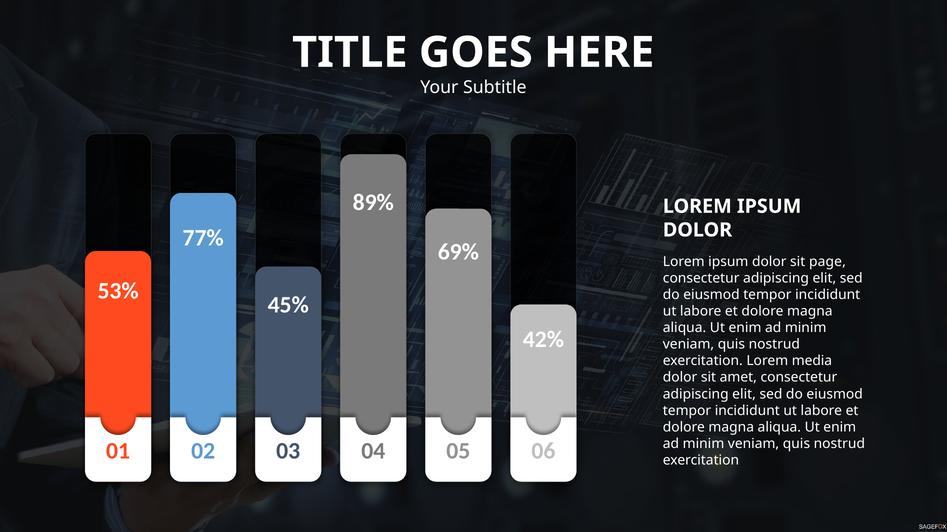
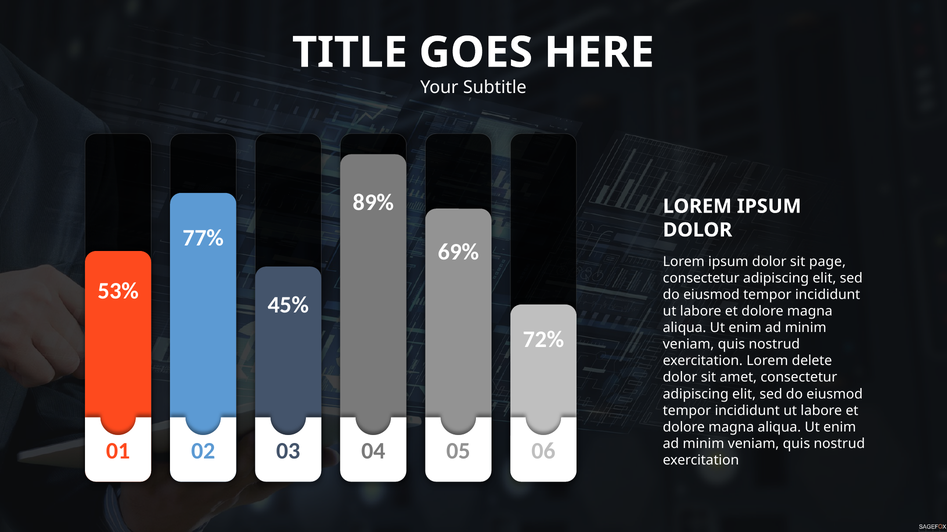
42%: 42% -> 72%
media: media -> delete
